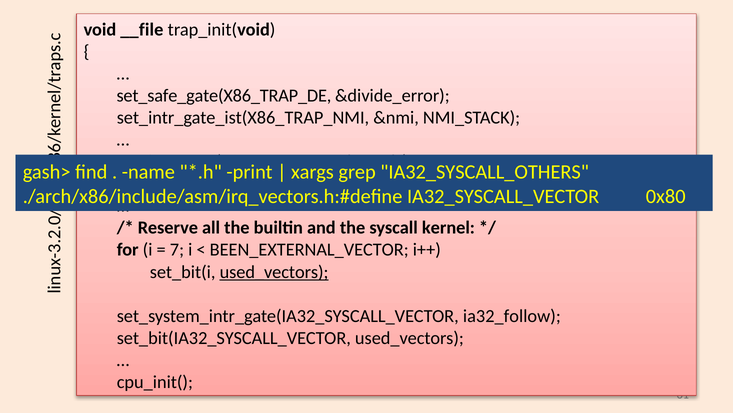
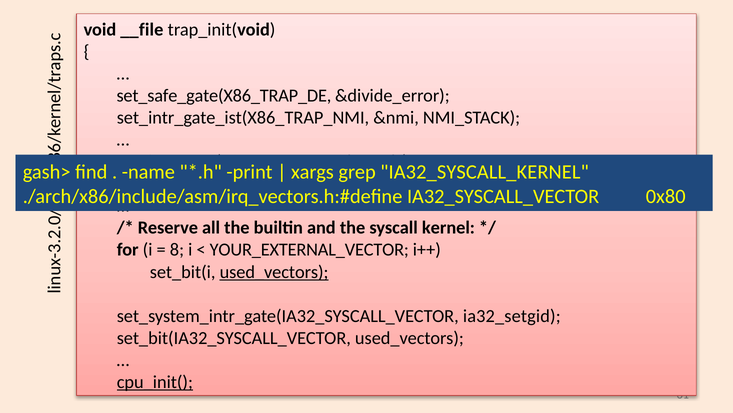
IA32_SYSCALL_OTHERS: IA32_SYSCALL_OTHERS -> IA32_SYSCALL_KERNEL
7 at (177, 250): 7 -> 8
BEEN_EXTERNAL_VECTOR: BEEN_EXTERNAL_VECTOR -> YOUR_EXTERNAL_VECTOR
ia32_follow: ia32_follow -> ia32_setgid
cpu_init( underline: none -> present
